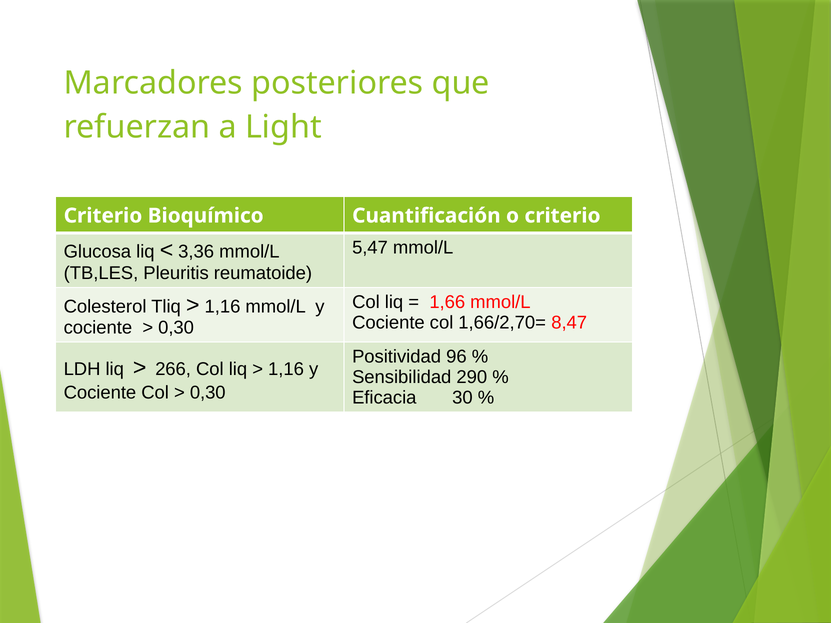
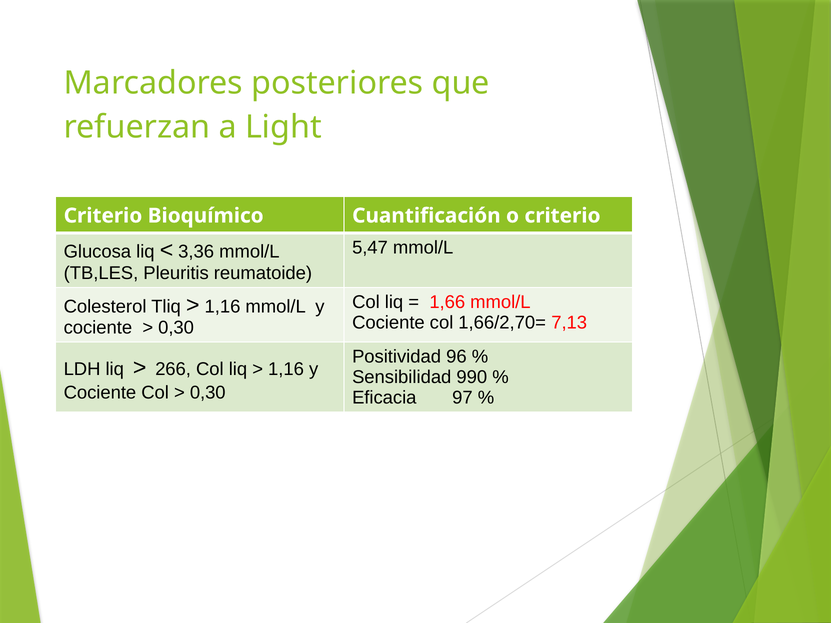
8,47: 8,47 -> 7,13
290: 290 -> 990
30: 30 -> 97
